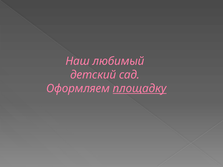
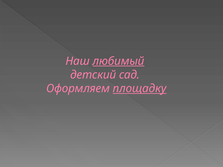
любимый underline: none -> present
